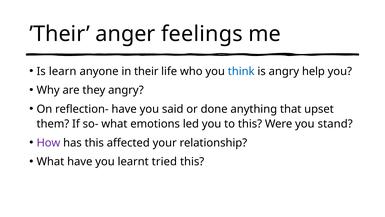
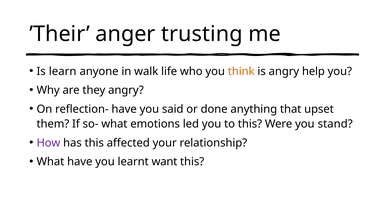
feelings: feelings -> trusting
their: their -> walk
think colour: blue -> orange
tried: tried -> want
